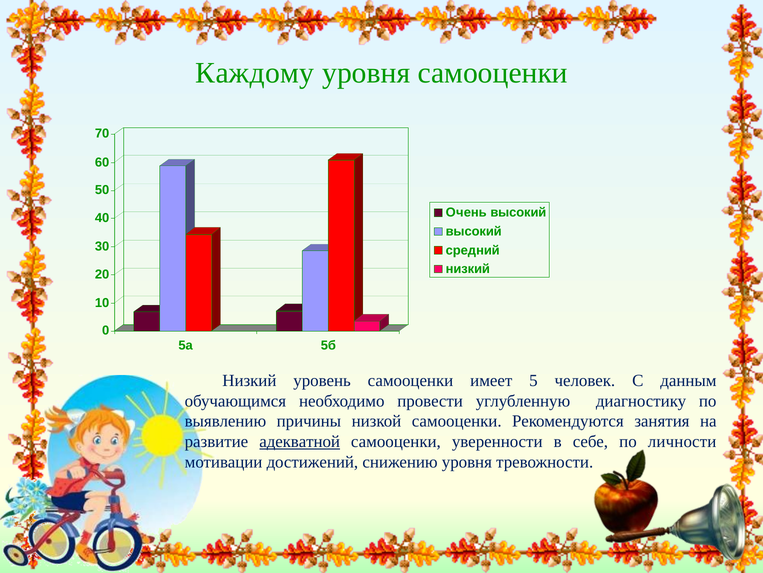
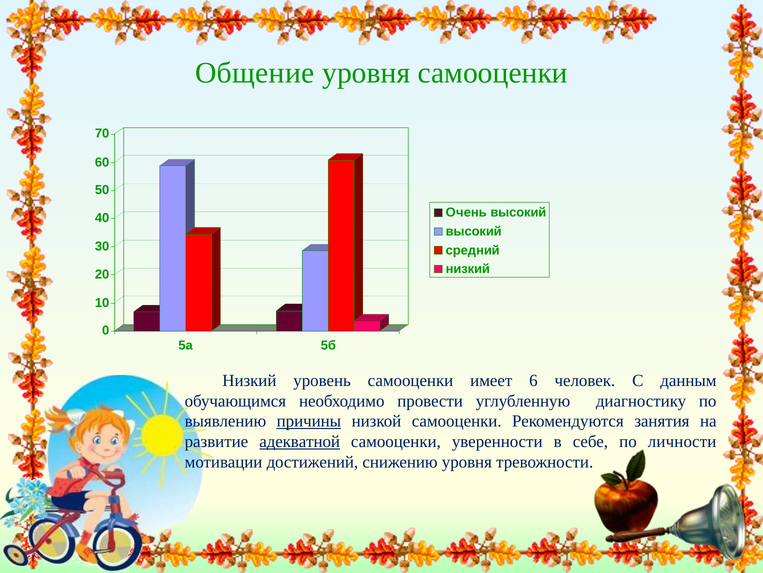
Каждому: Каждому -> Общение
5: 5 -> 6
причины underline: none -> present
